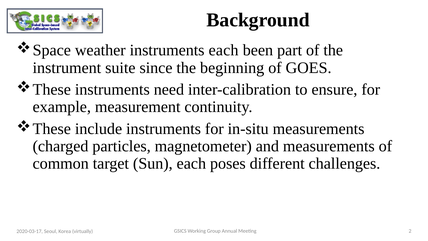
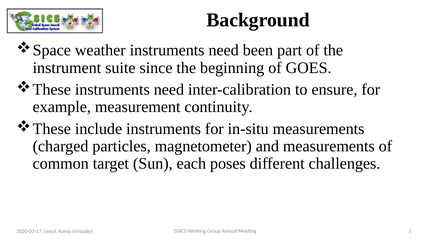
weather instruments each: each -> need
